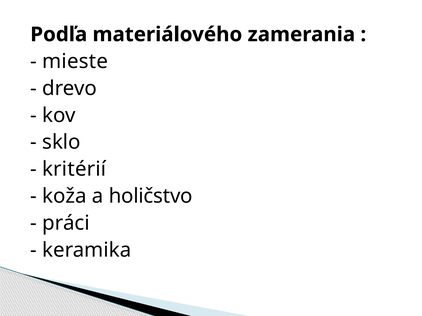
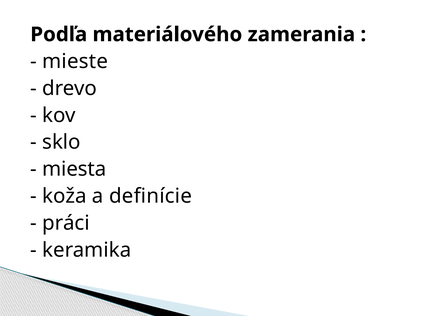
kritérií: kritérií -> miesta
holičstvo: holičstvo -> definície
